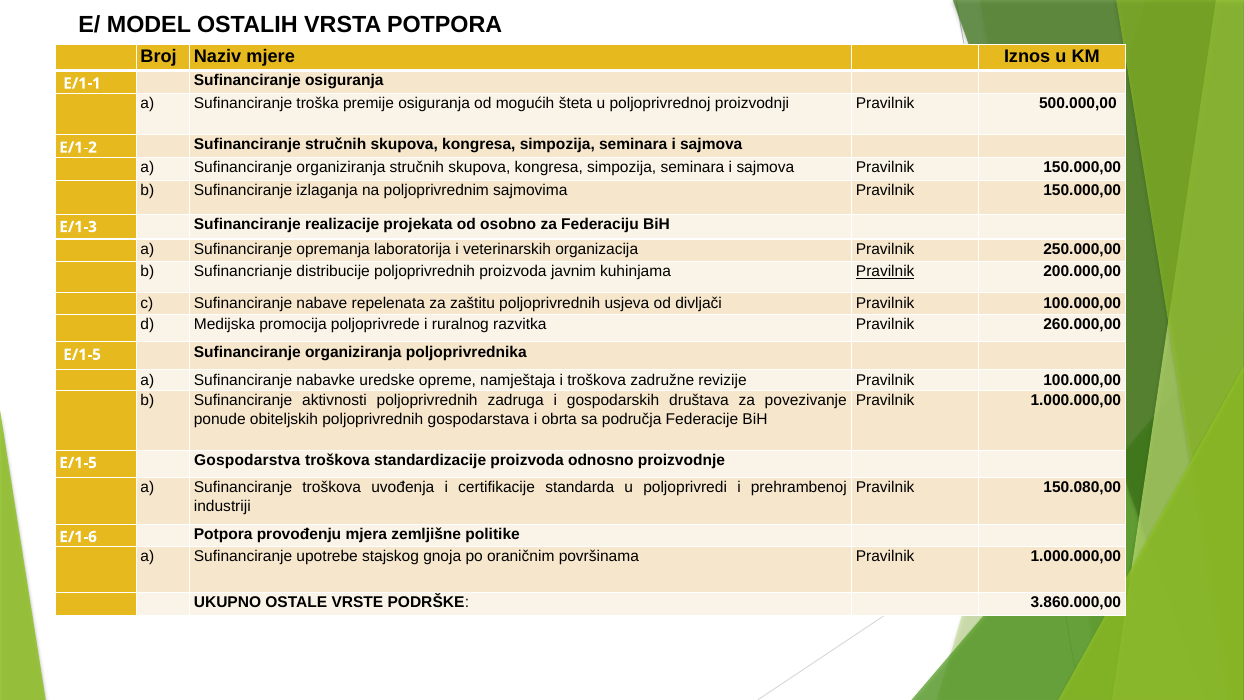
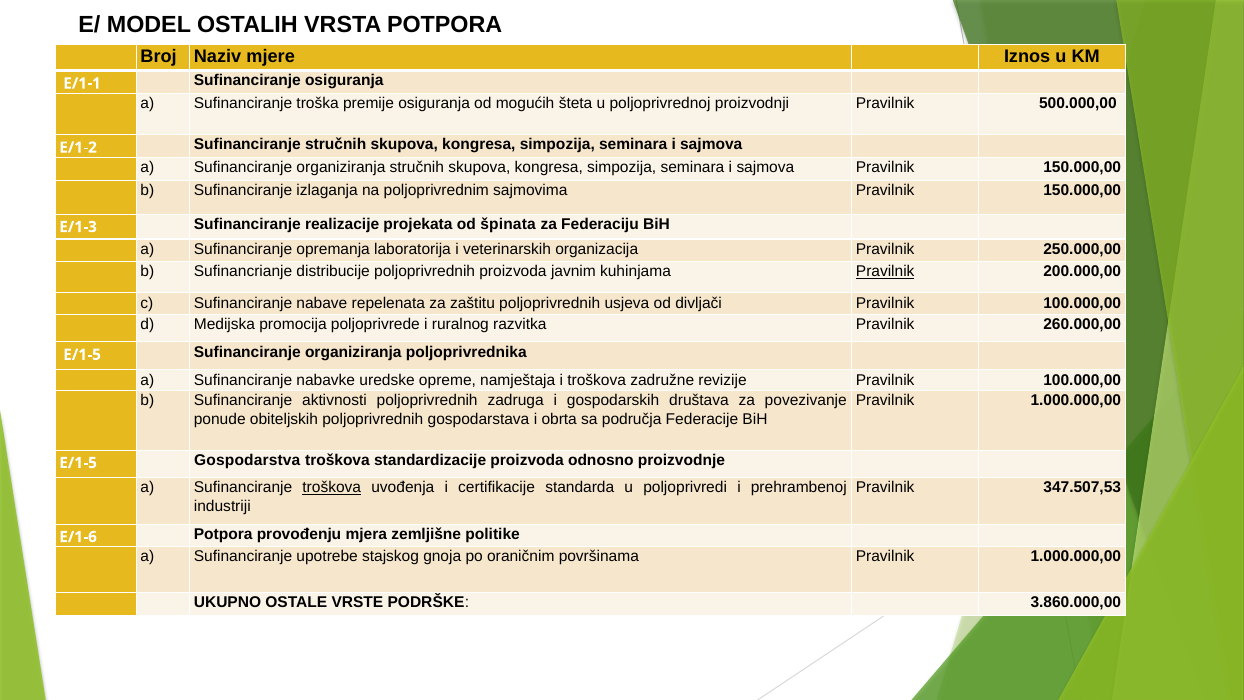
osobno: osobno -> špinata
troškova at (332, 487) underline: none -> present
150.080,00: 150.080,00 -> 347.507,53
